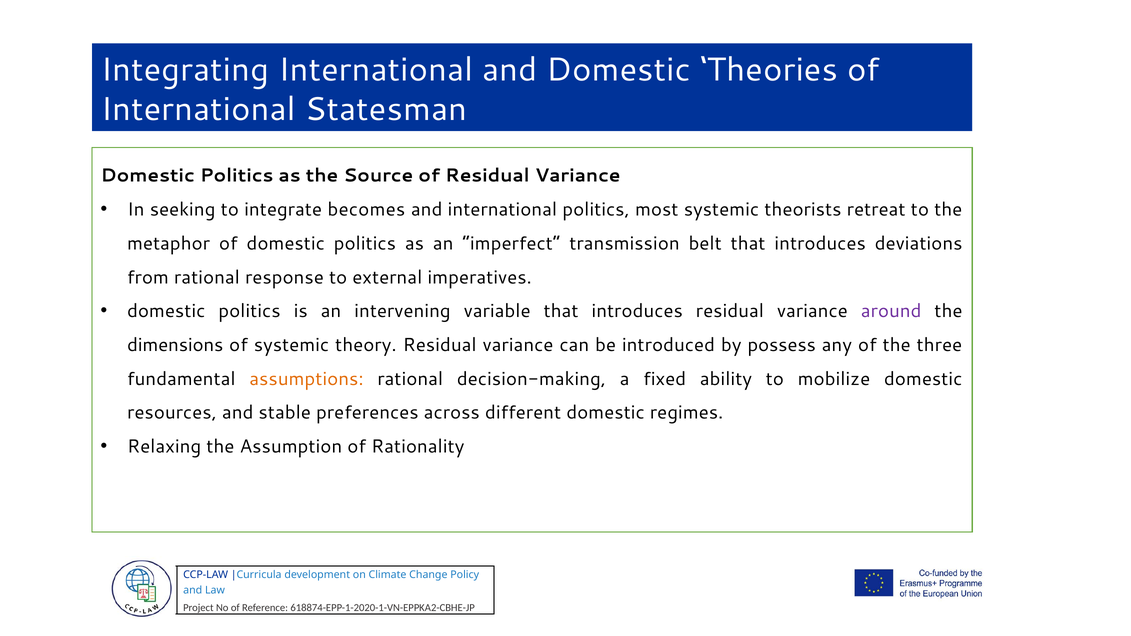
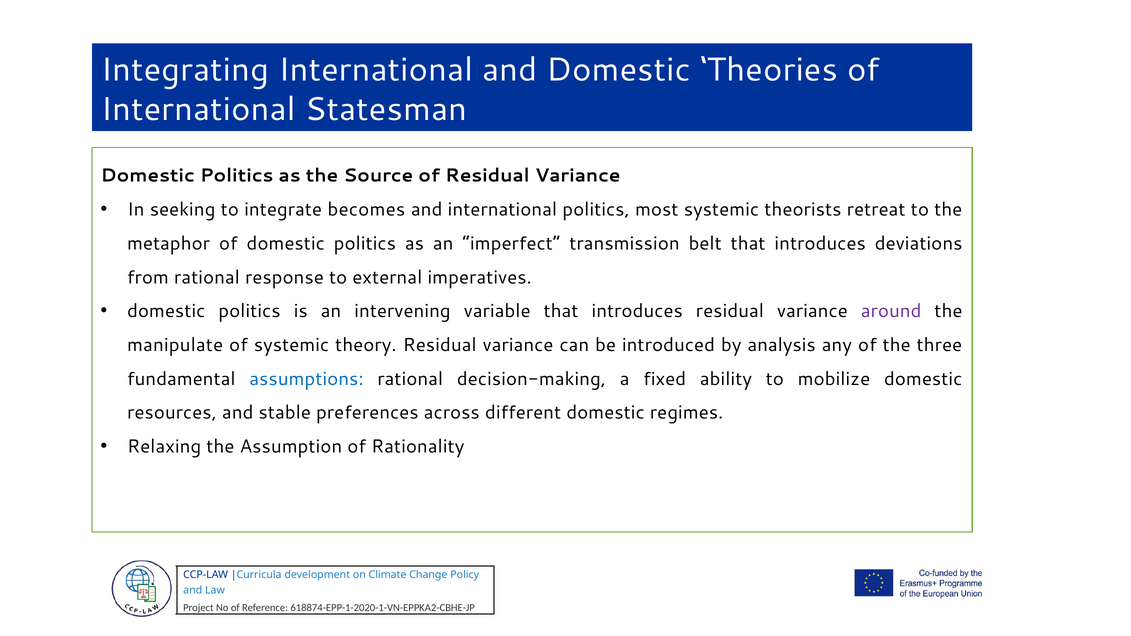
dimensions: dimensions -> manipulate
possess: possess -> analysis
assumptions colour: orange -> blue
